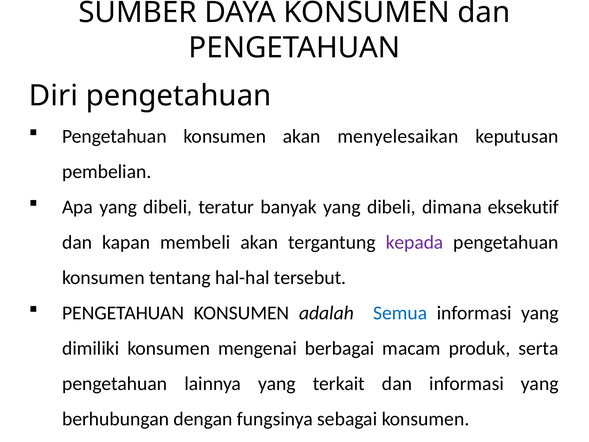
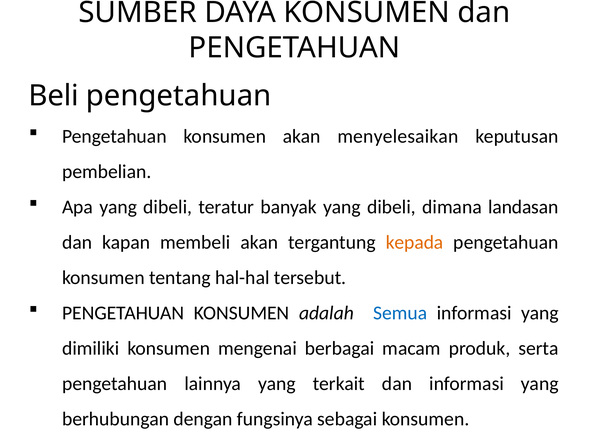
Diri: Diri -> Beli
eksekutif: eksekutif -> landasan
kepada colour: purple -> orange
